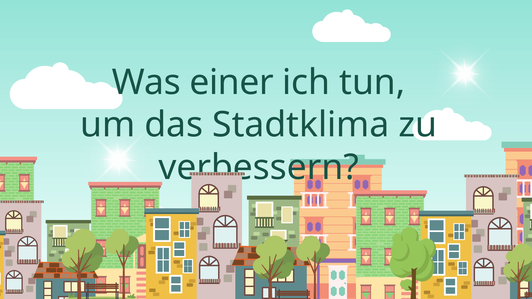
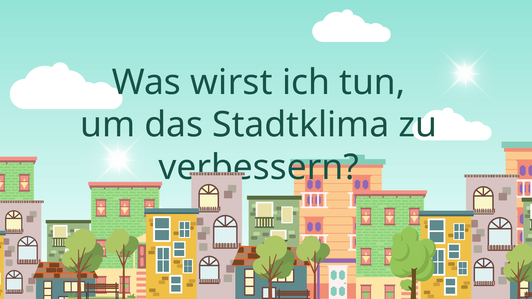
einer: einer -> wirst
